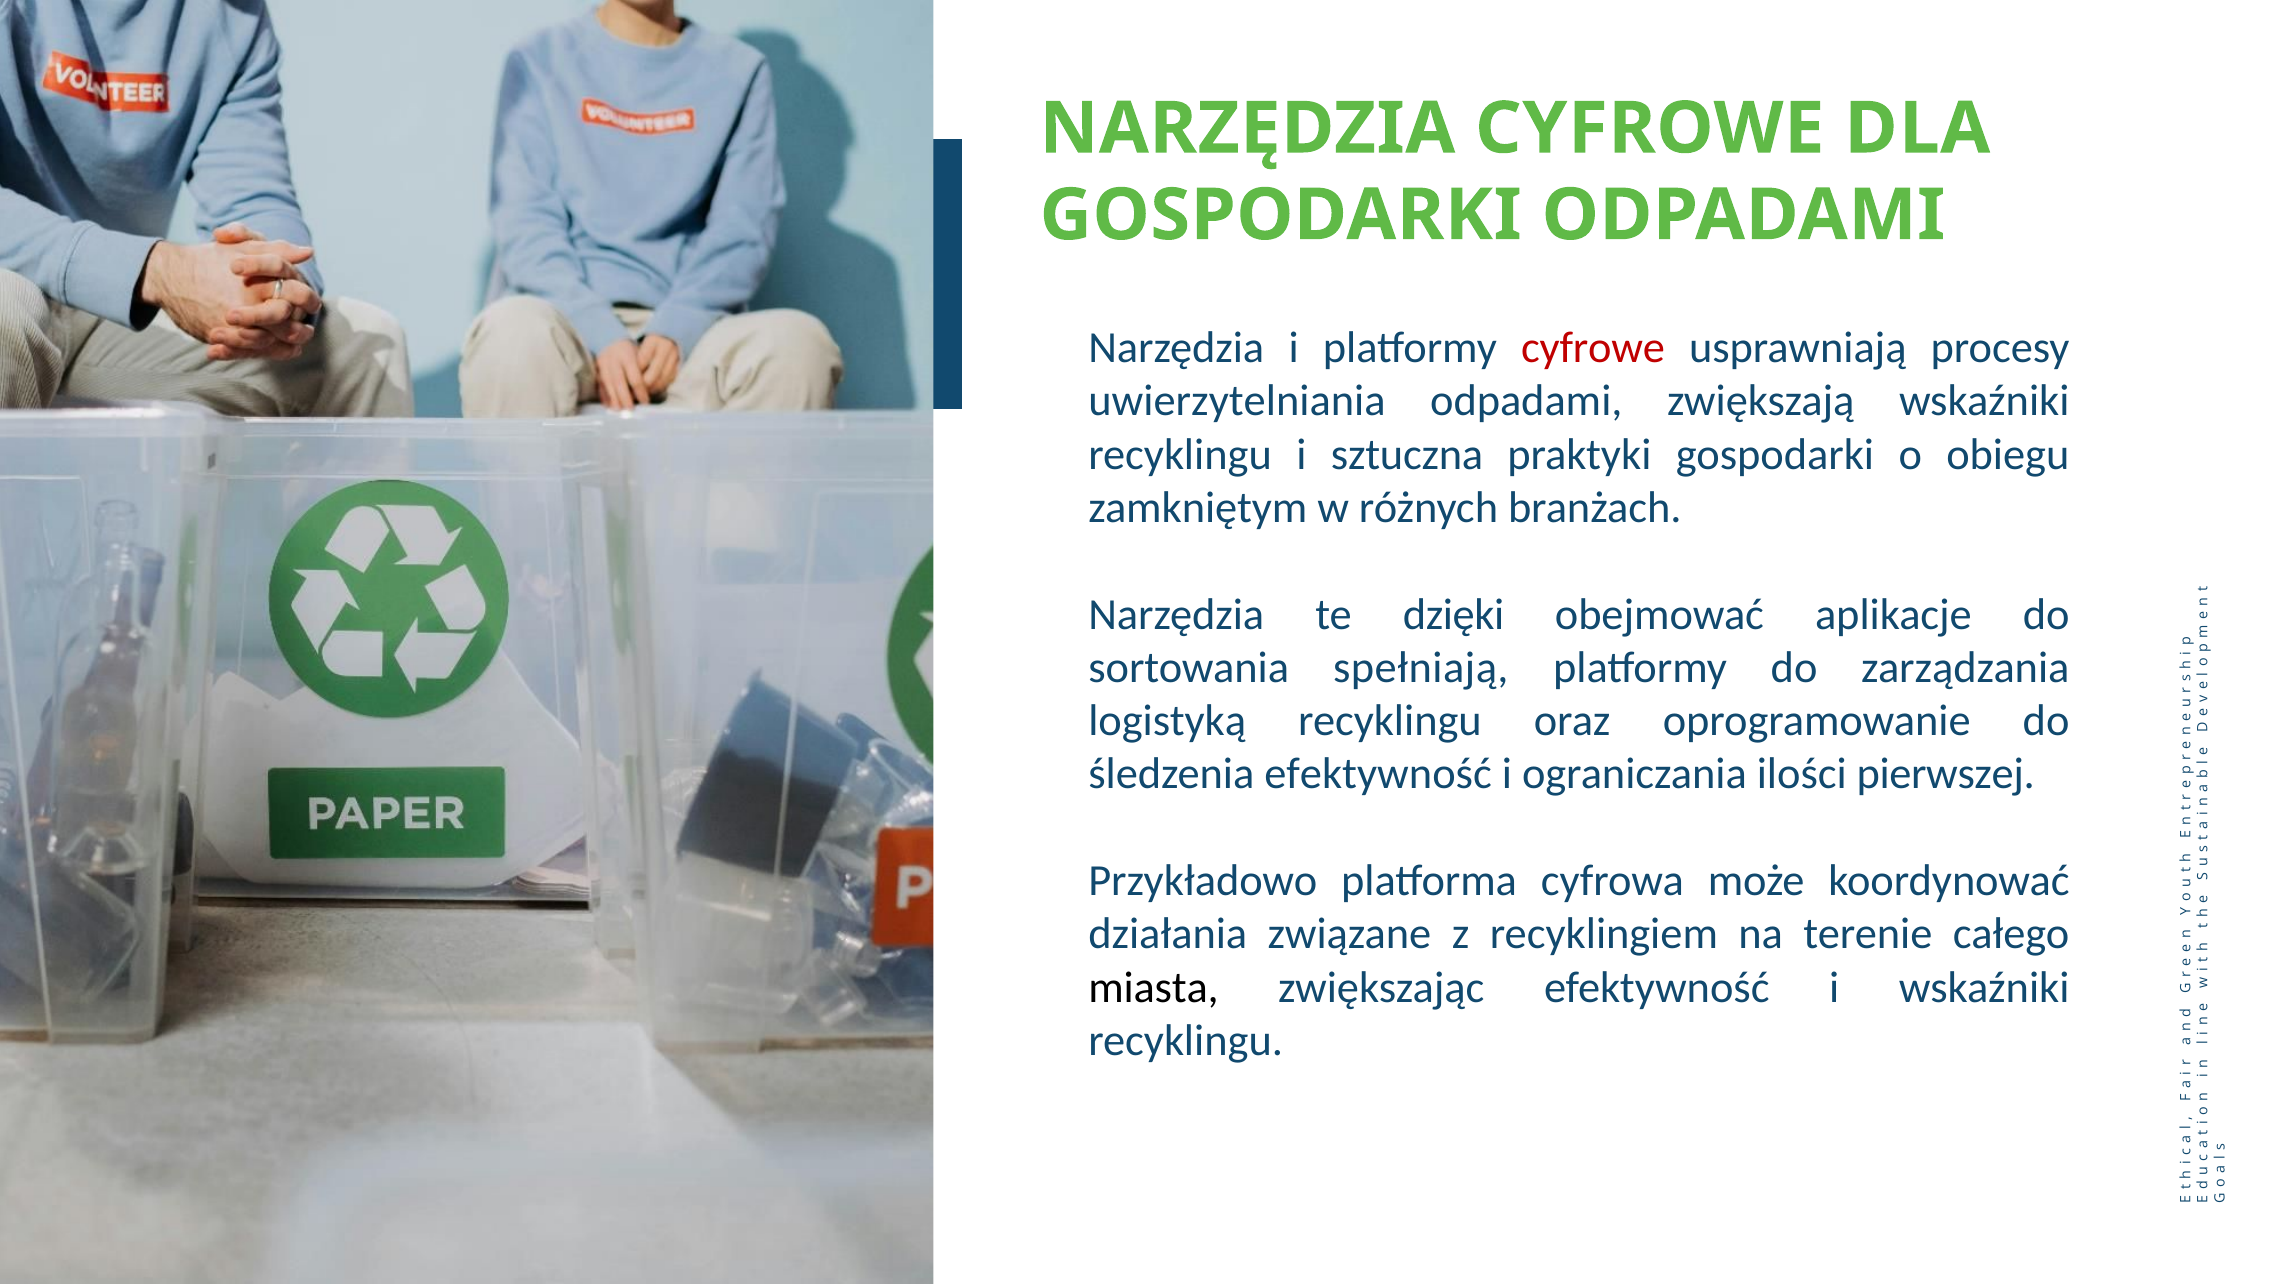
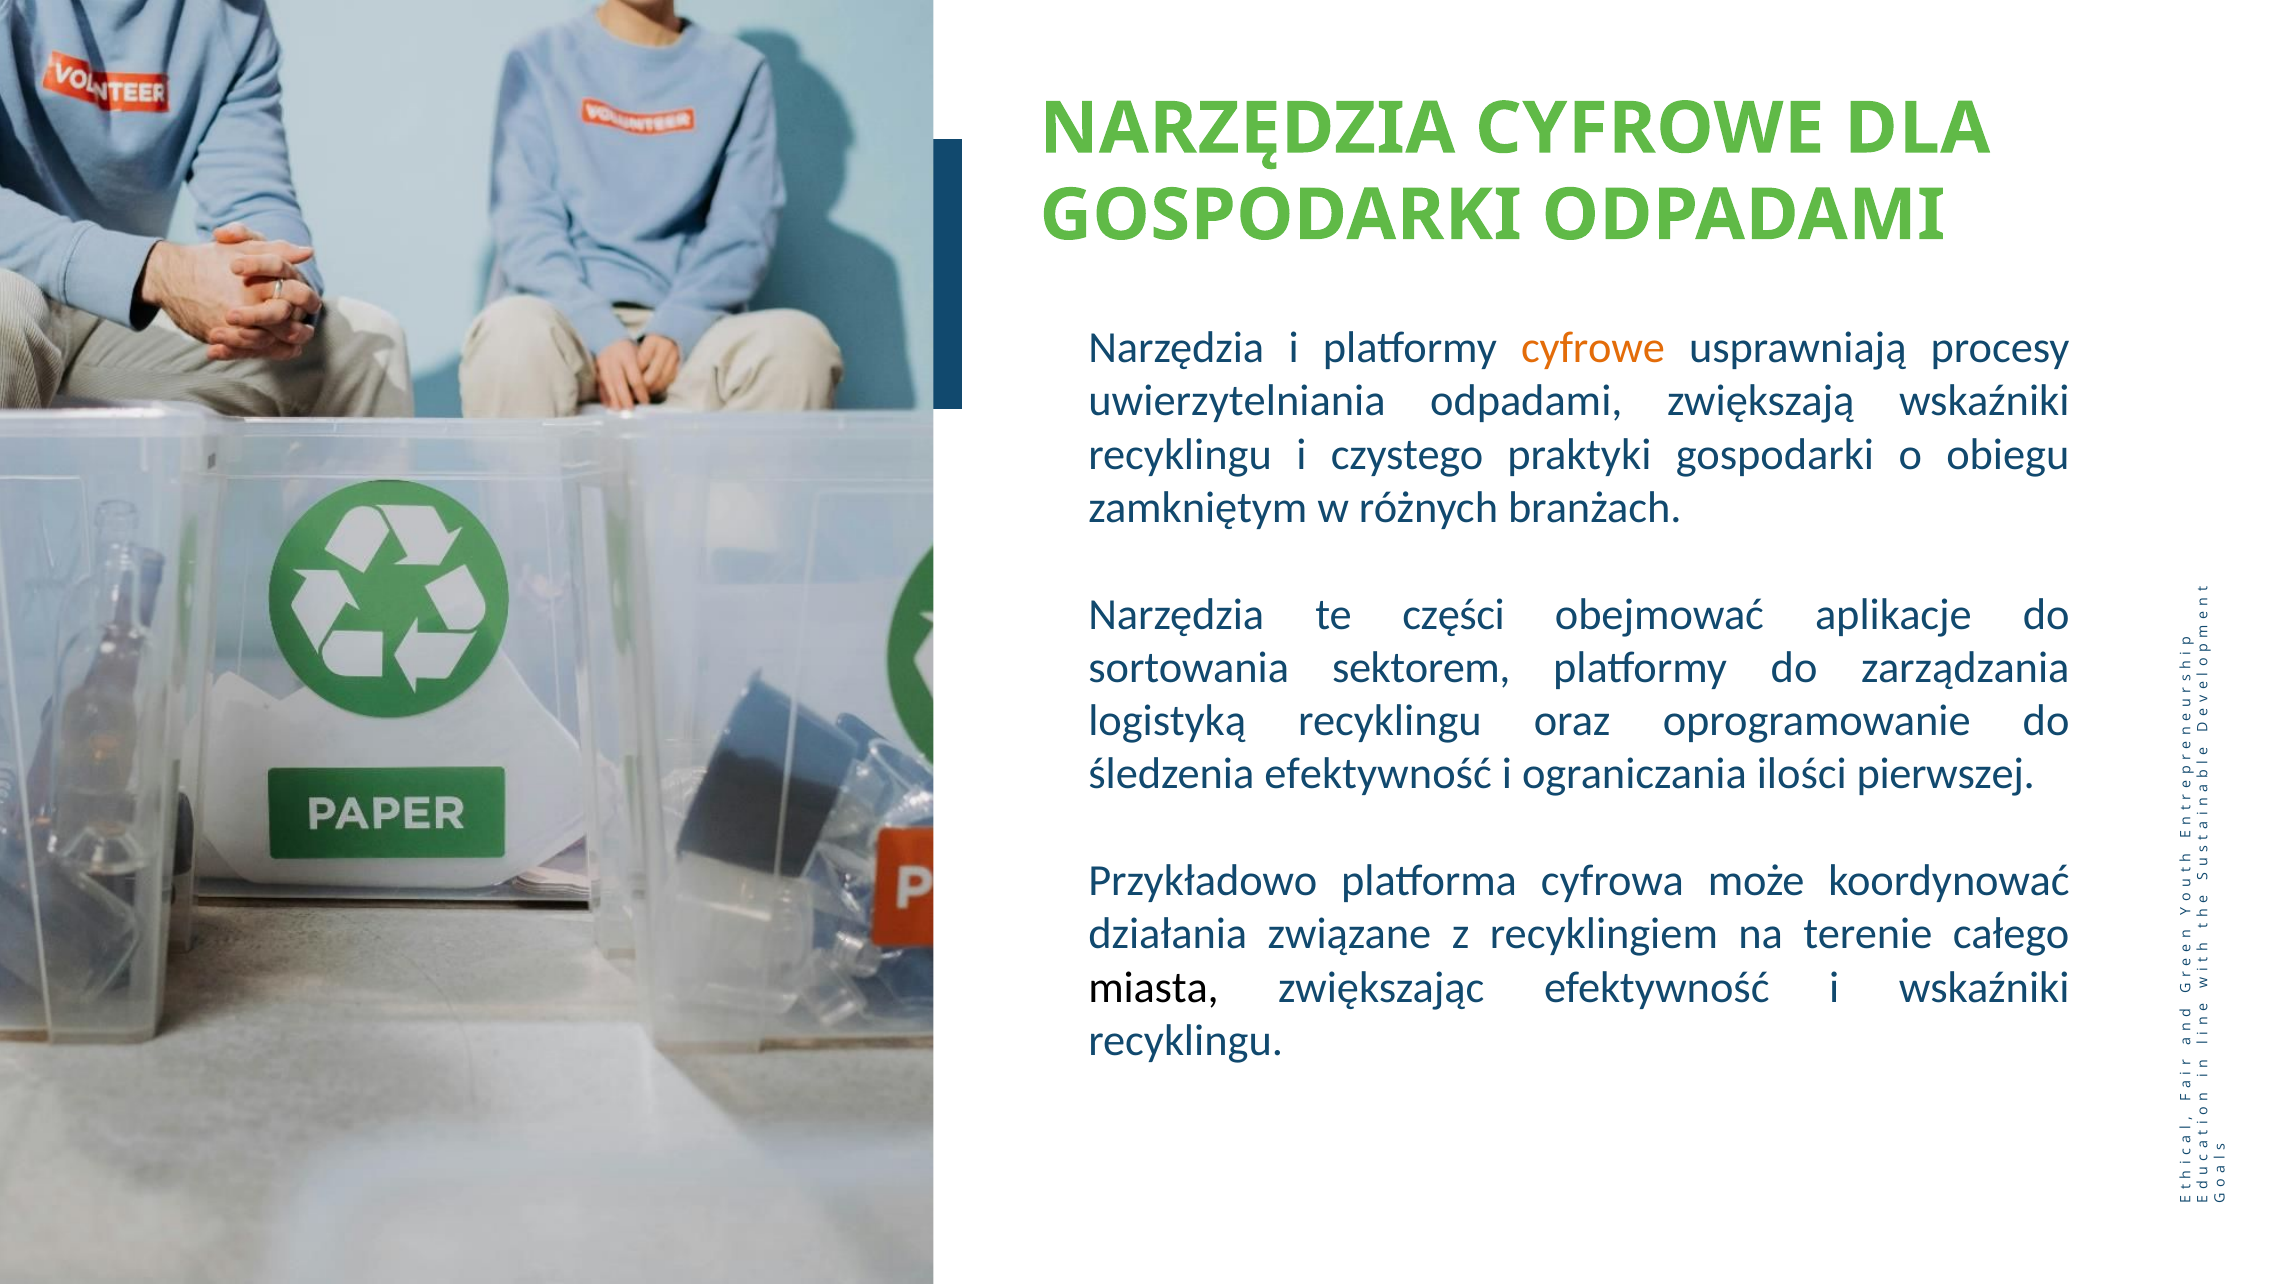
cyfrowe at (1593, 348) colour: red -> orange
sztuczna: sztuczna -> czystego
dzięki: dzięki -> części
spełniają: spełniają -> sektorem
